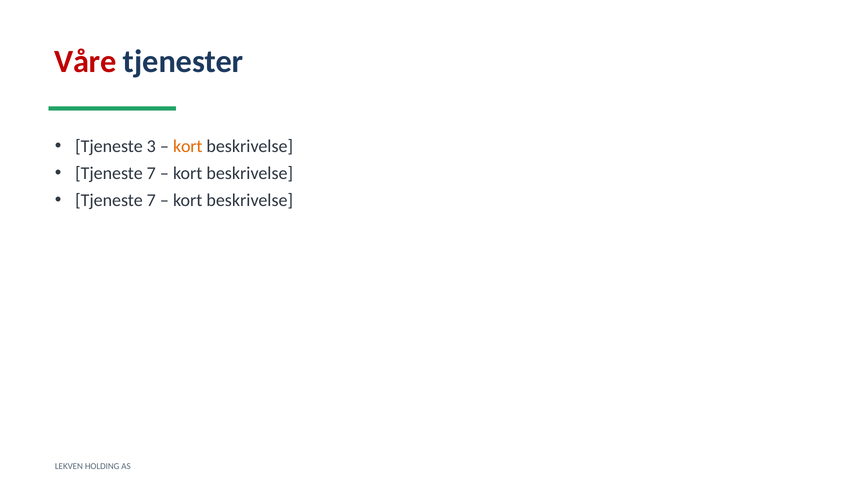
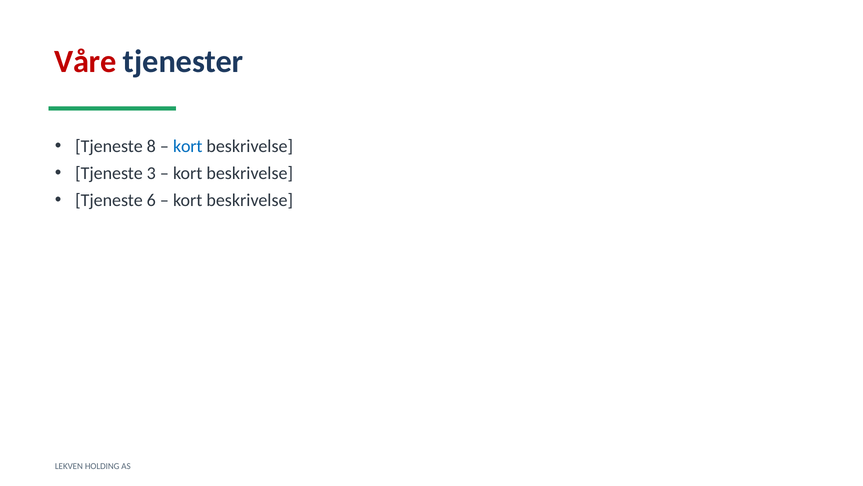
3: 3 -> 8
kort at (188, 146) colour: orange -> blue
7 at (151, 173): 7 -> 3
7 at (151, 200): 7 -> 6
